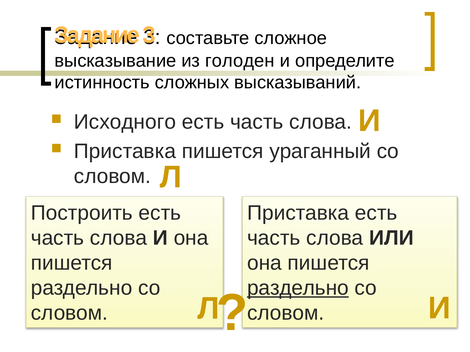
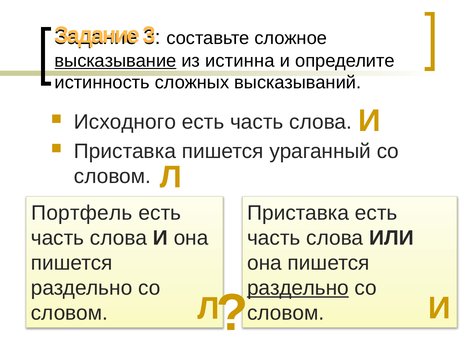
высказывание underline: none -> present
голоден: голоден -> истинна
Построить: Построить -> Портфель
